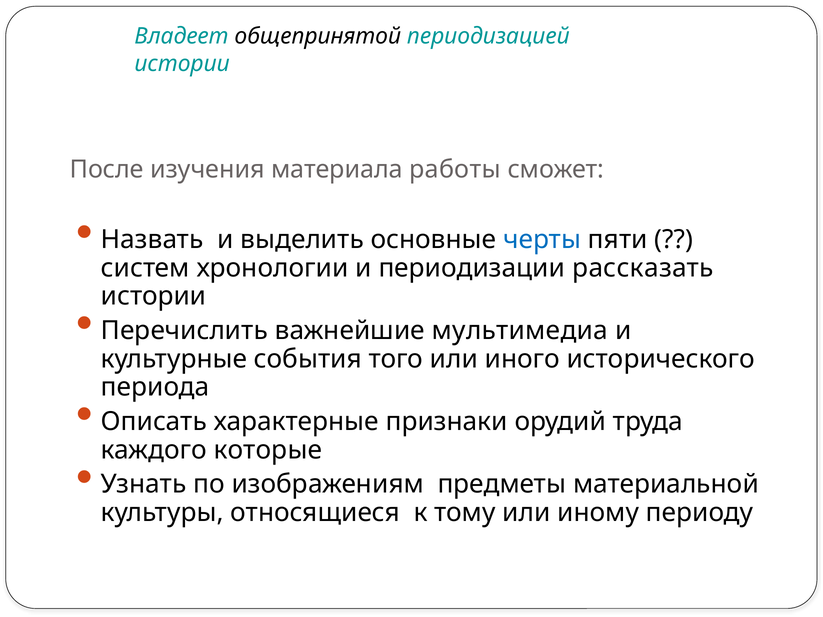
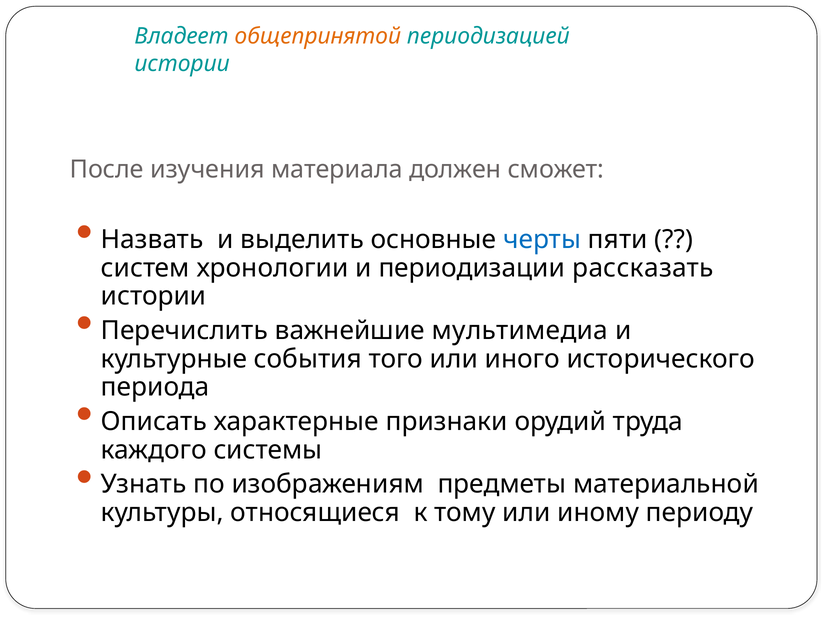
общепринятой colour: black -> orange
работы: работы -> должен
которые: которые -> системы
